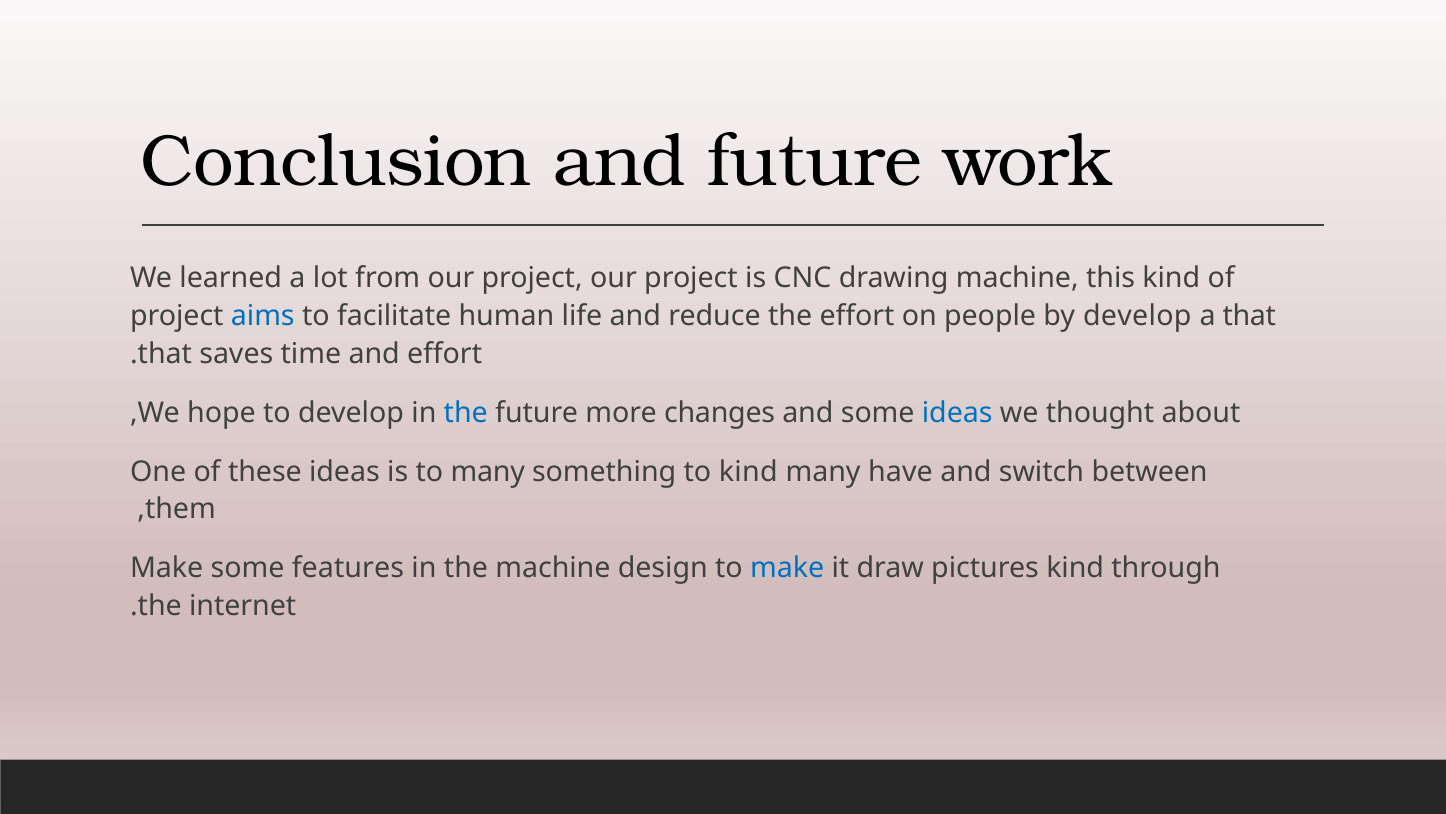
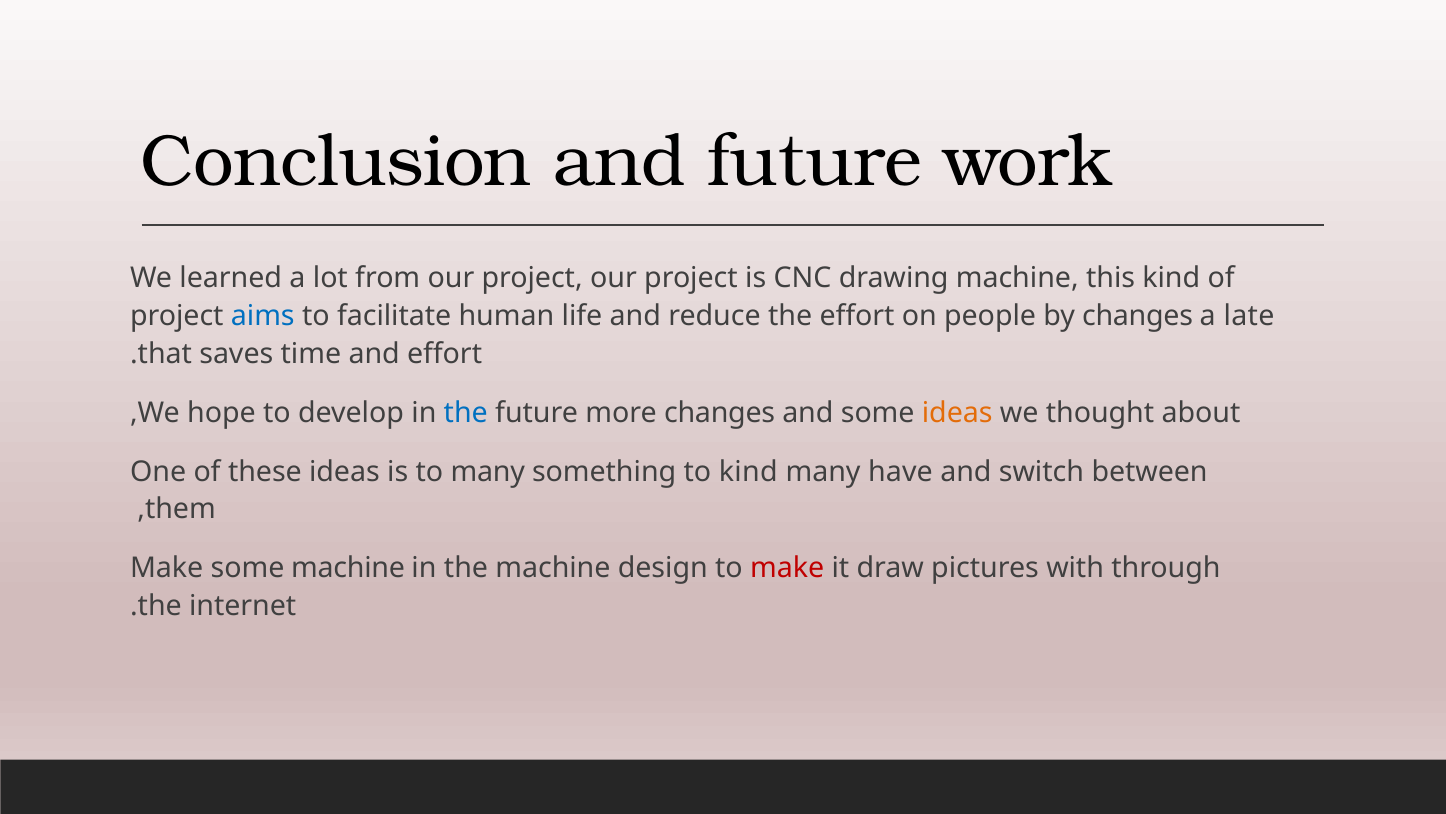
by develop: develop -> changes
a that: that -> late
ideas at (957, 412) colour: blue -> orange
some features: features -> machine
make at (787, 568) colour: blue -> red
pictures kind: kind -> with
